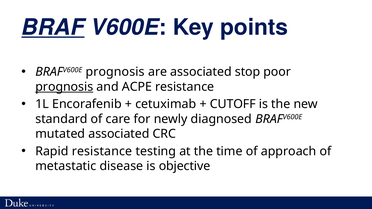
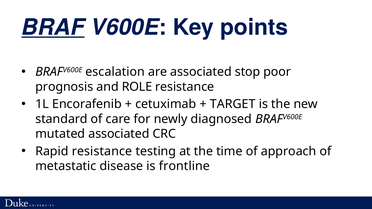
BRAFV600E prognosis: prognosis -> escalation
prognosis at (64, 87) underline: present -> none
ACPE: ACPE -> ROLE
CUTOFF: CUTOFF -> TARGET
objective: objective -> frontline
